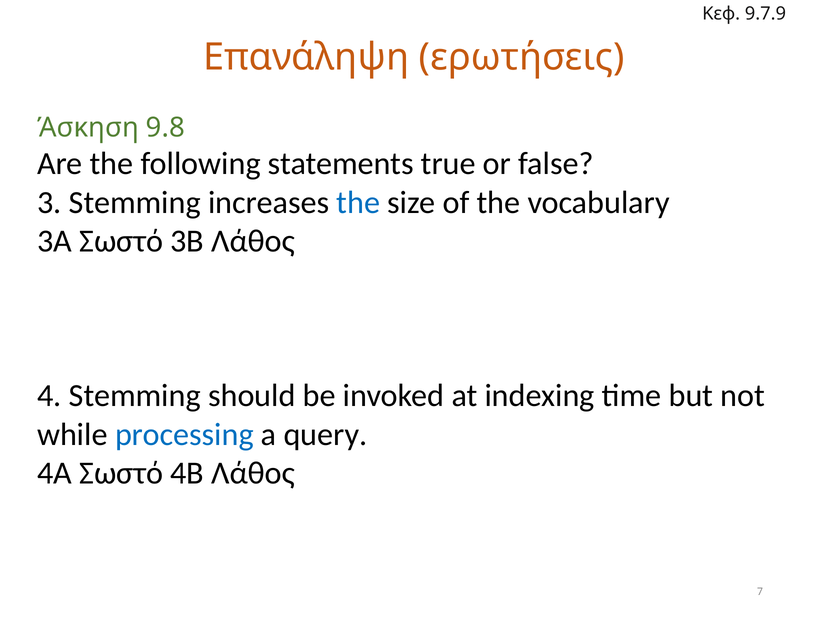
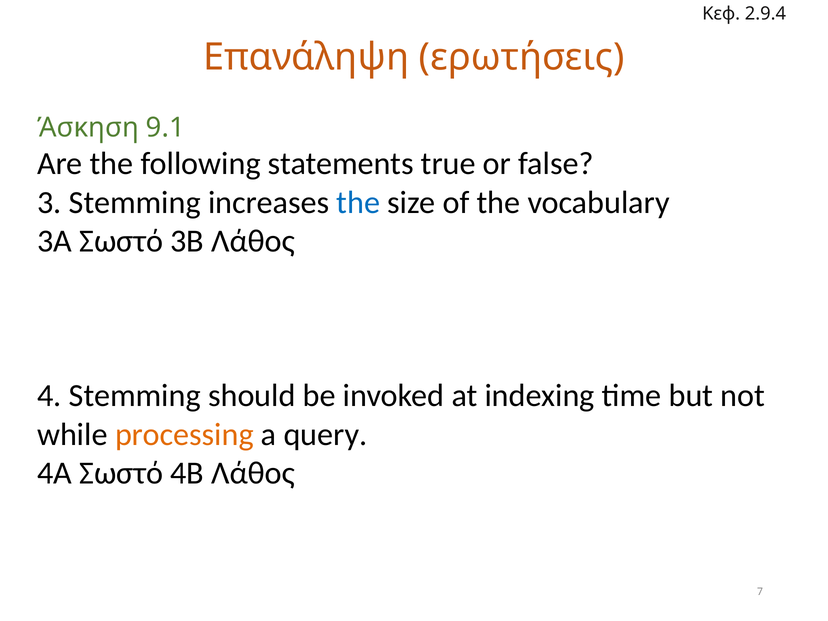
9.7.9: 9.7.9 -> 2.9.4
9.8: 9.8 -> 9.1
processing colour: blue -> orange
